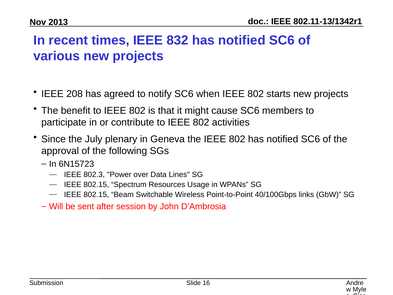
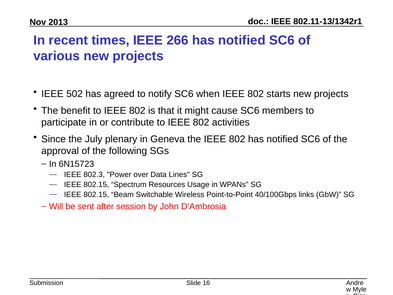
832: 832 -> 266
208: 208 -> 502
